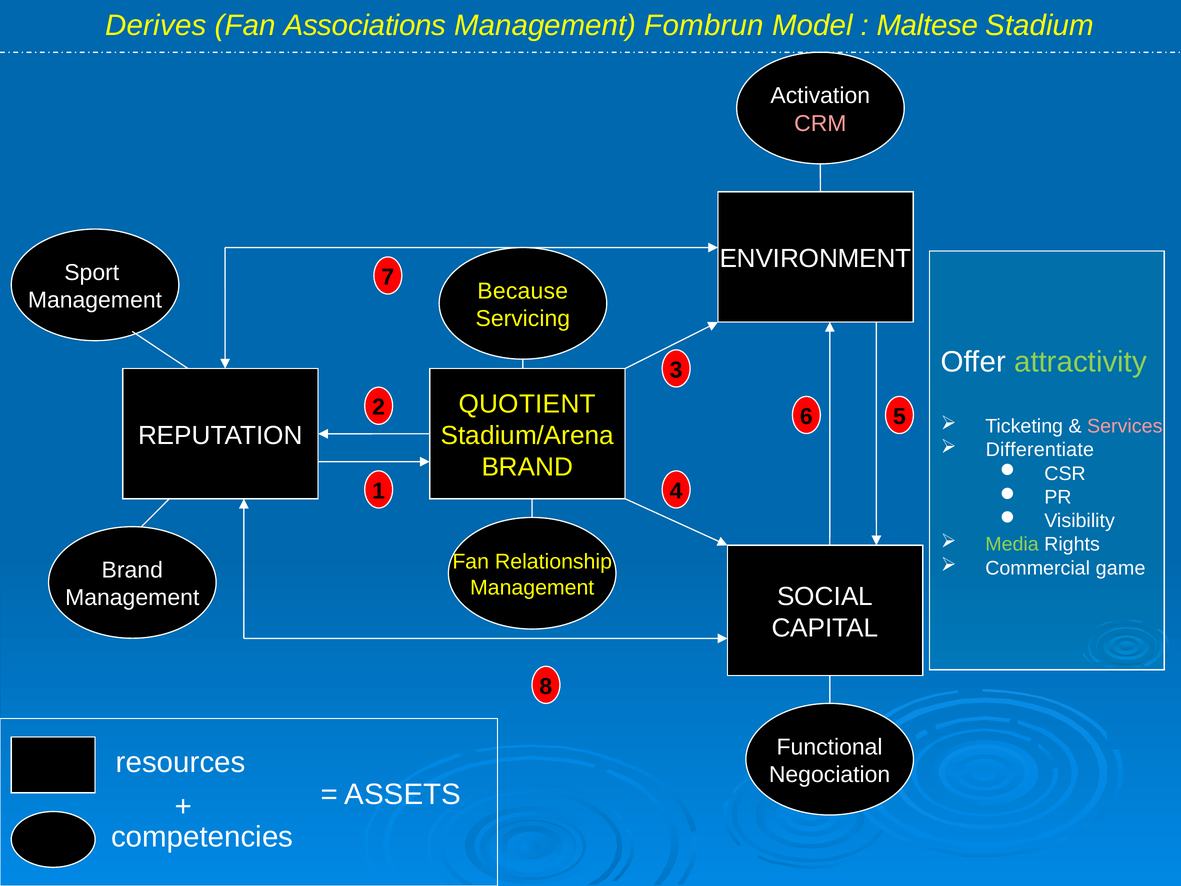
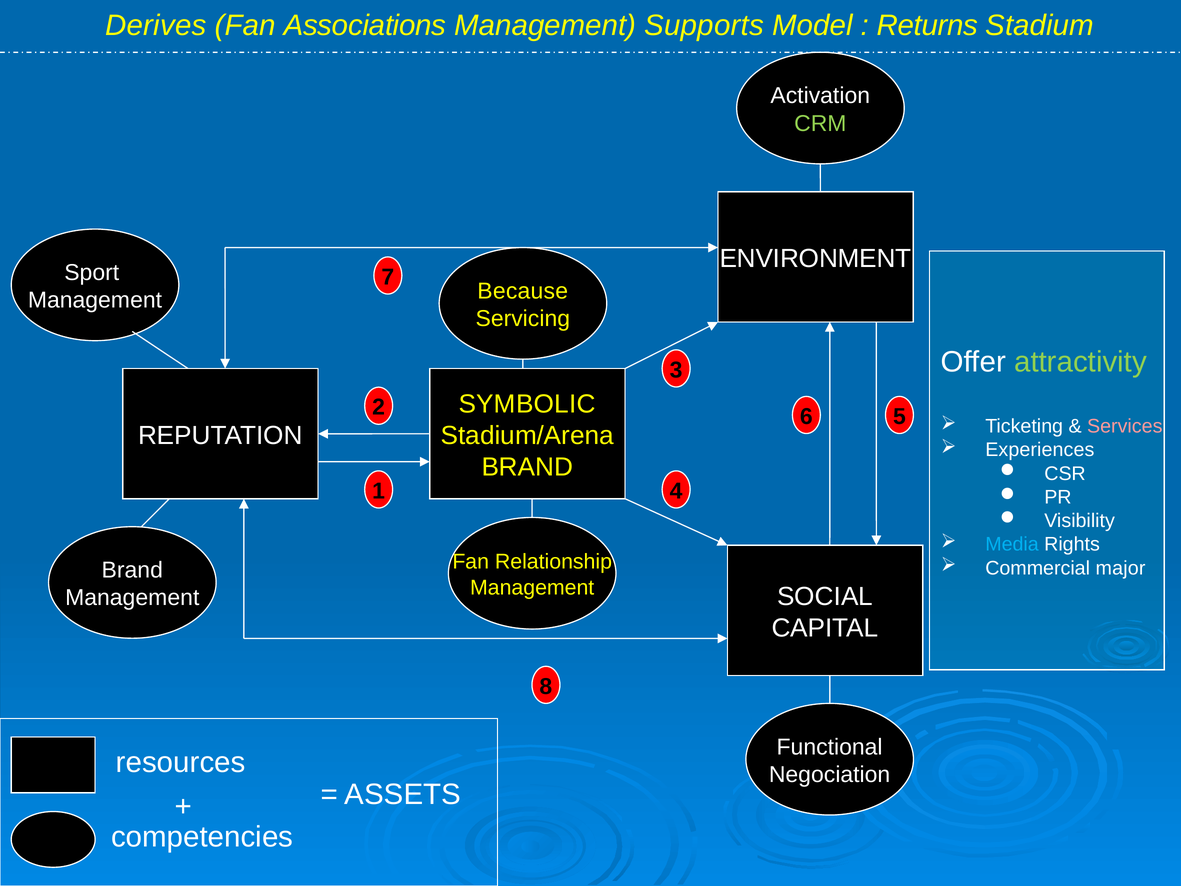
Fombrun: Fombrun -> Supports
Maltese: Maltese -> Returns
CRM colour: pink -> light green
QUOTIENT: QUOTIENT -> SYMBOLIC
Differentiate: Differentiate -> Experiences
Media colour: light green -> light blue
game: game -> major
